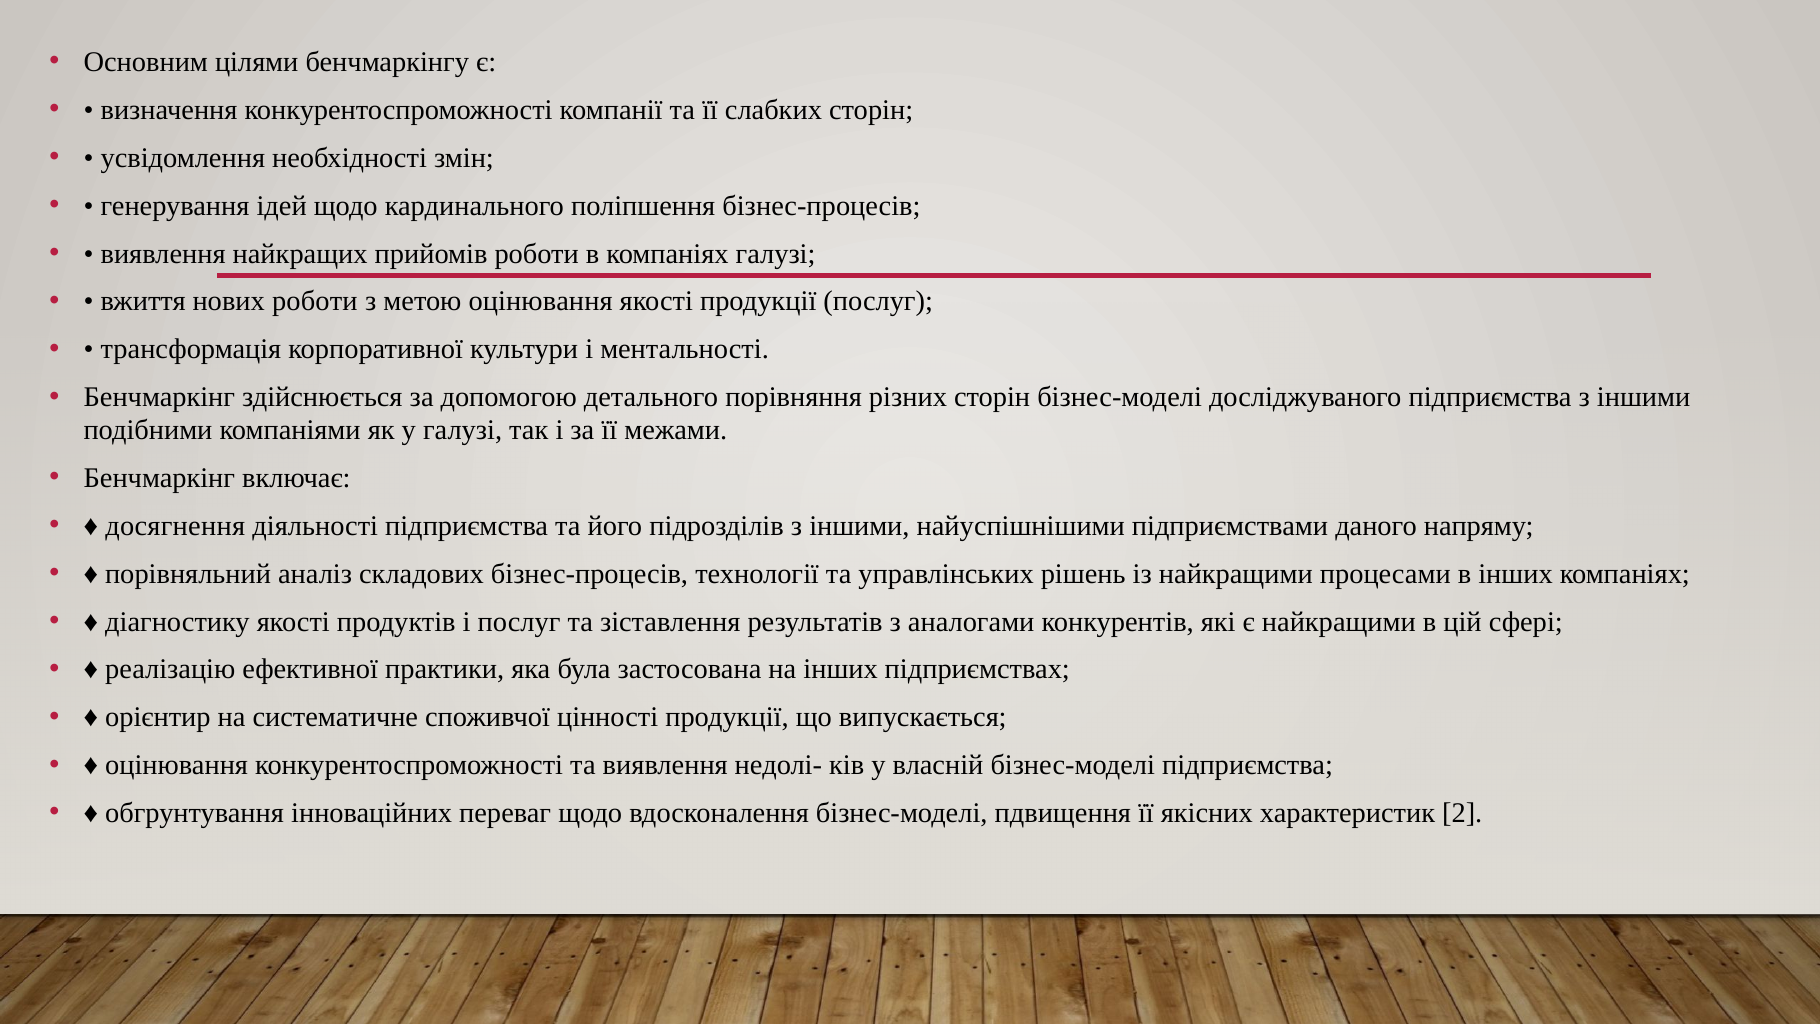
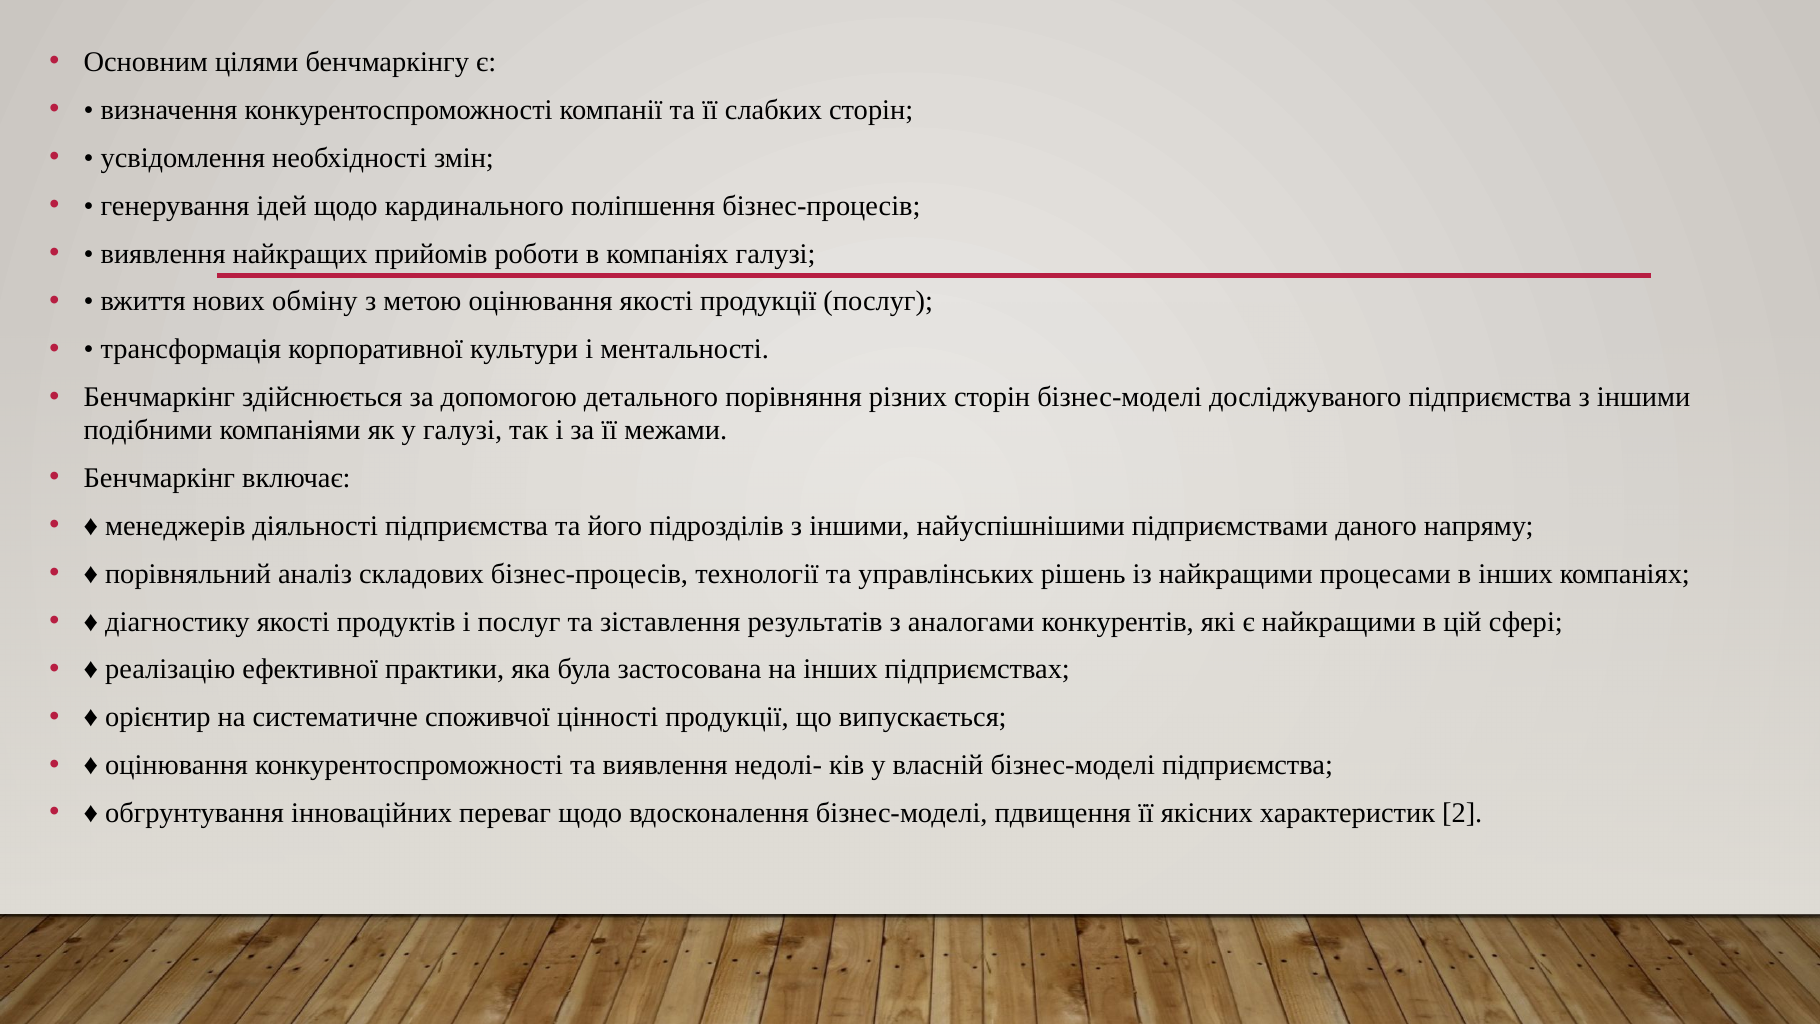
нових роботи: роботи -> обміну
досягнення: досягнення -> менеджерів
